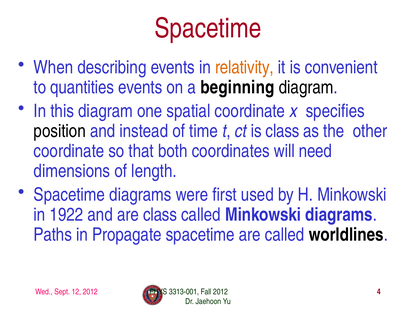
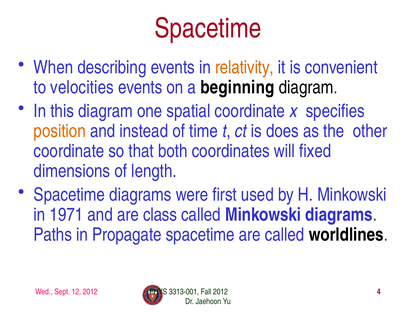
quantities: quantities -> velocities
position colour: black -> orange
is class: class -> does
need: need -> fixed
1922: 1922 -> 1971
